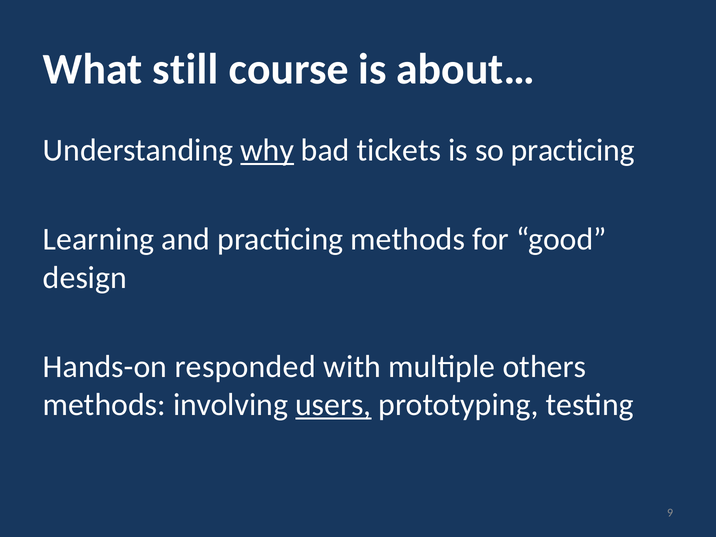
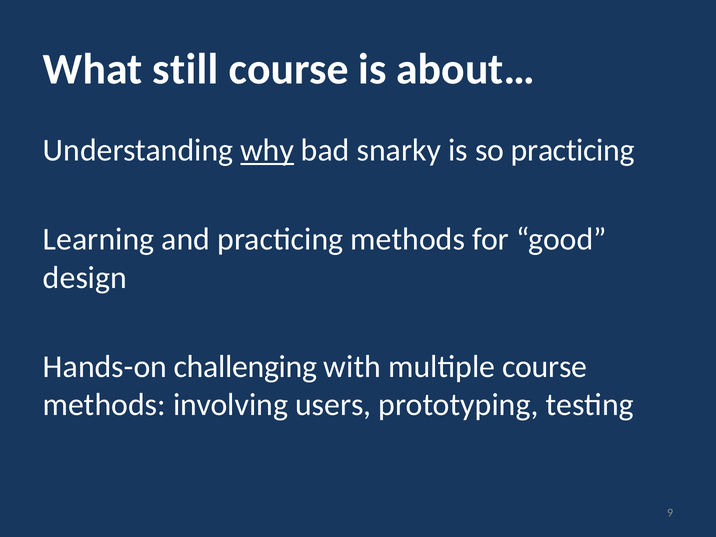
tickets: tickets -> snarky
responded: responded -> challenging
multiple others: others -> course
users underline: present -> none
